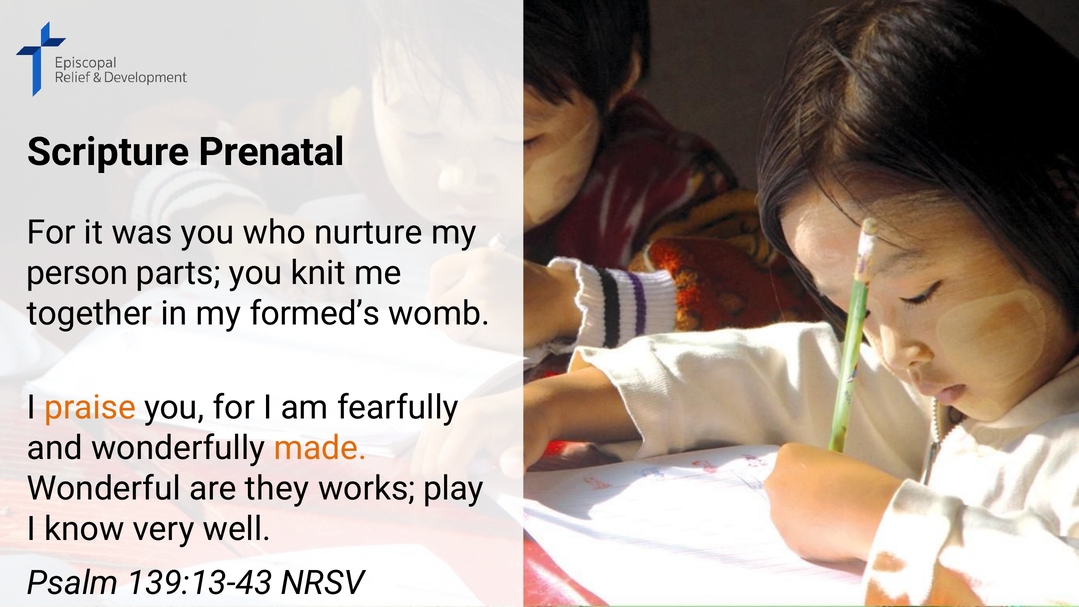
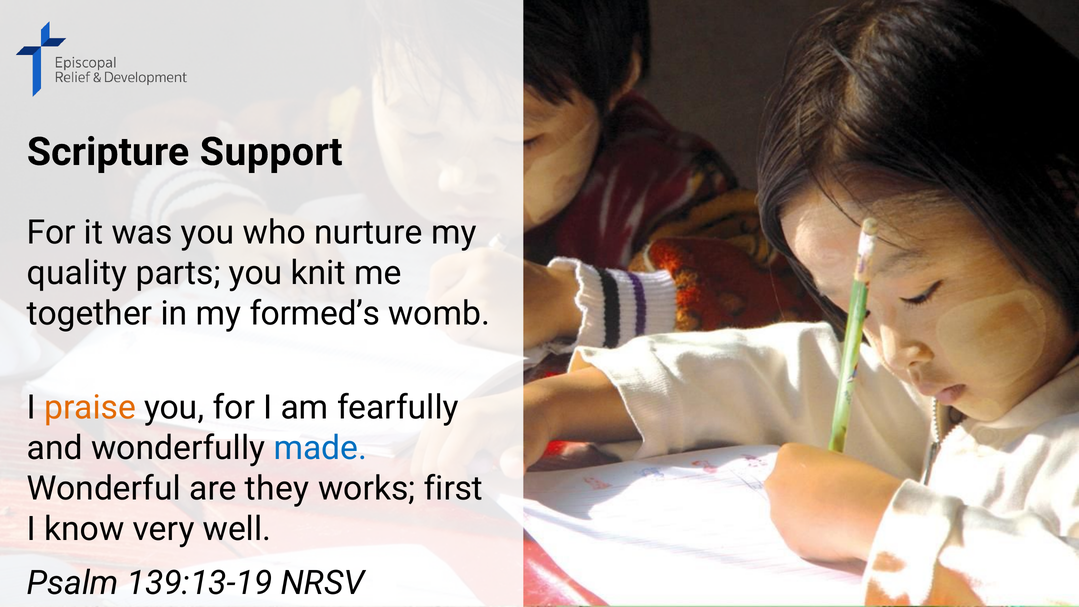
Prenatal: Prenatal -> Support
person: person -> quality
made colour: orange -> blue
play: play -> first
139:13-43: 139:13-43 -> 139:13-19
